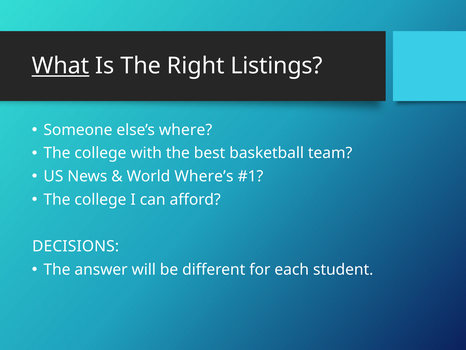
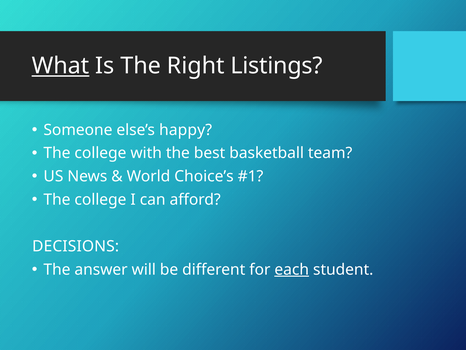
where: where -> happy
Where’s: Where’s -> Choice’s
each underline: none -> present
